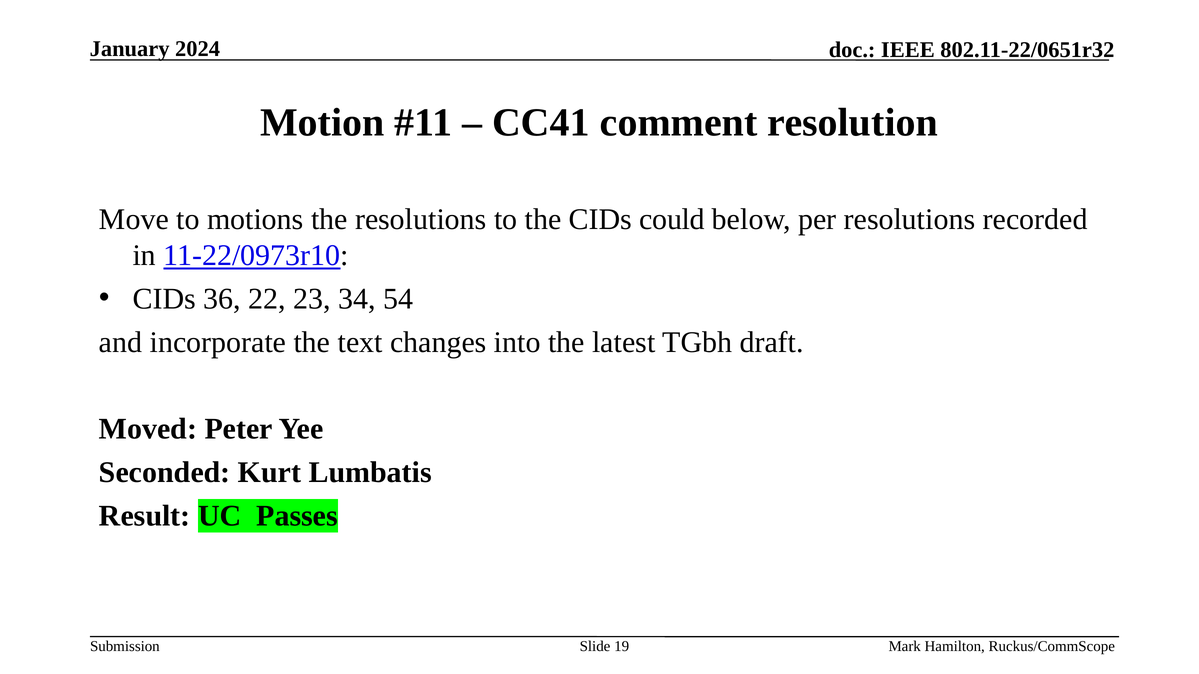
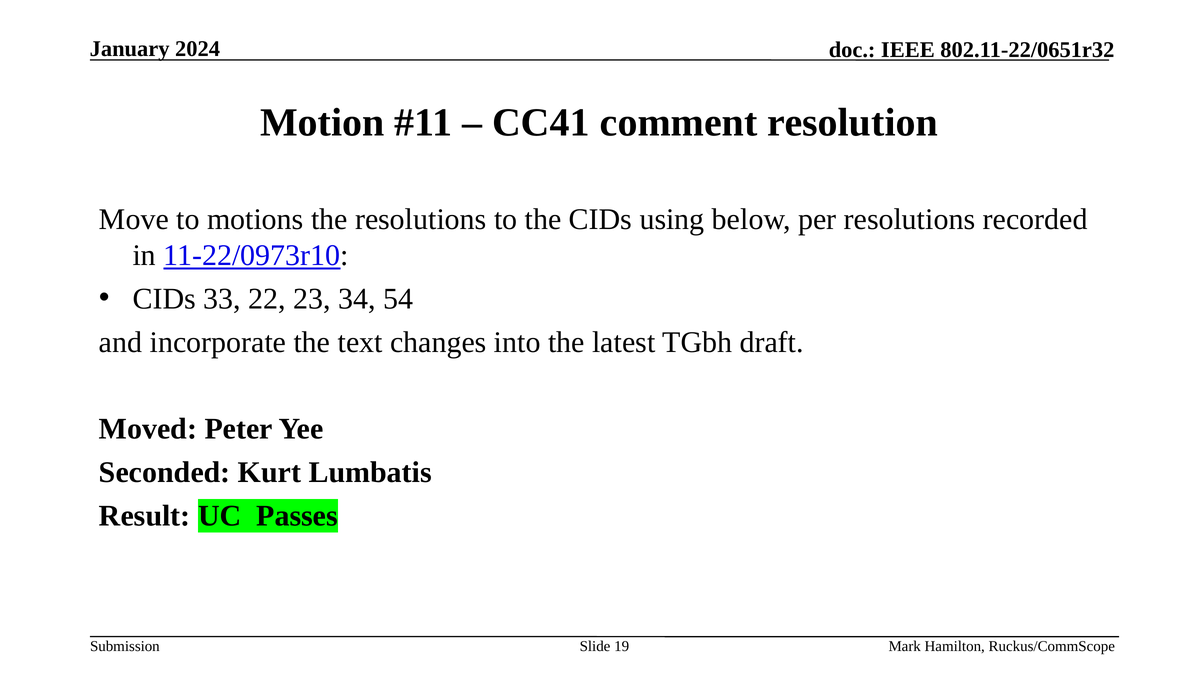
could: could -> using
36: 36 -> 33
